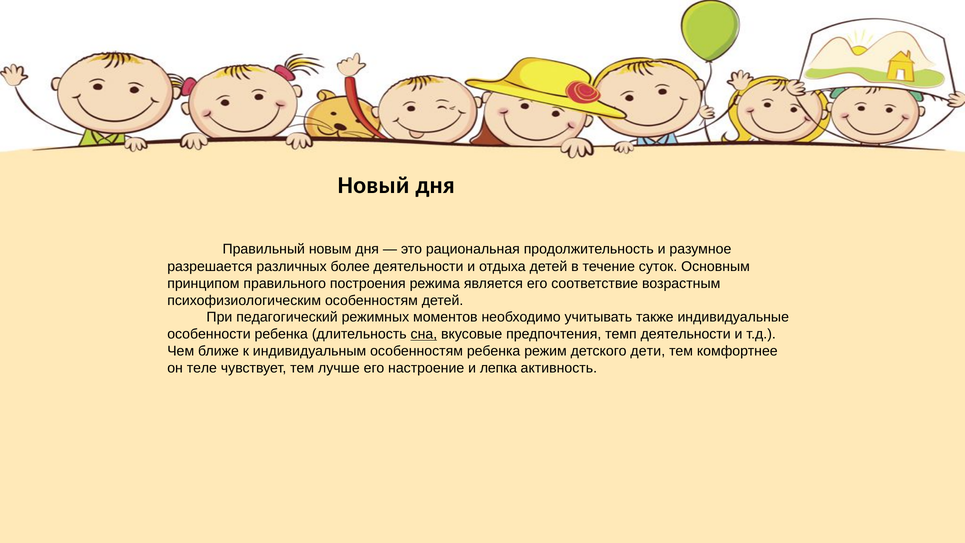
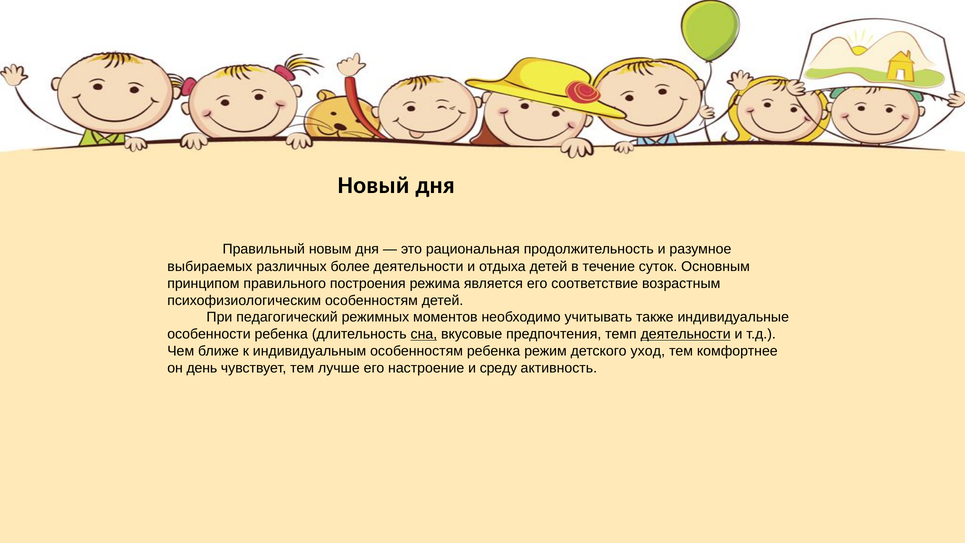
разрешается: разрешается -> выбираемых
деятельности at (686, 334) underline: none -> present
дети: дети -> уход
теле: теле -> день
лепка: лепка -> среду
